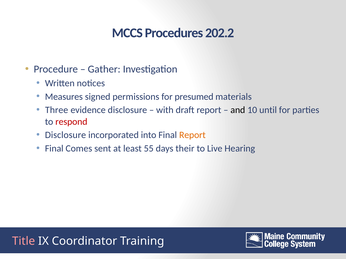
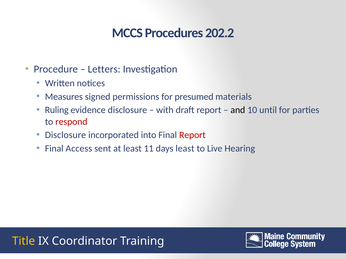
Gather: Gather -> Letters
Three: Three -> Ruling
Report at (192, 135) colour: orange -> red
Comes: Comes -> Access
55: 55 -> 11
days their: their -> least
Title colour: pink -> yellow
